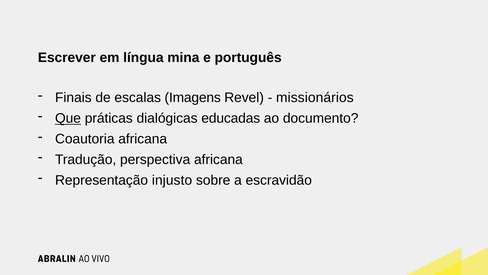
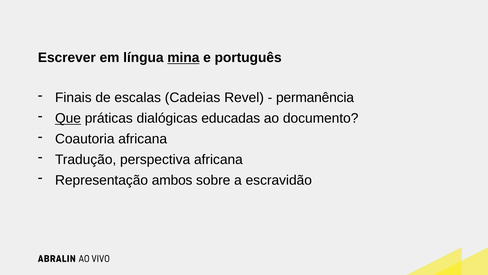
mina underline: none -> present
Imagens: Imagens -> Cadeias
missionários: missionários -> permanência
injusto: injusto -> ambos
